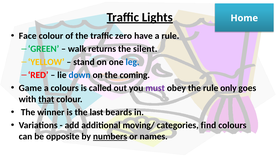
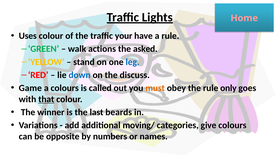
Home colour: white -> pink
Face: Face -> Uses
zero: zero -> your
returns: returns -> actions
silent: silent -> asked
coming: coming -> discuss
must colour: purple -> orange
find: find -> give
numbers underline: present -> none
